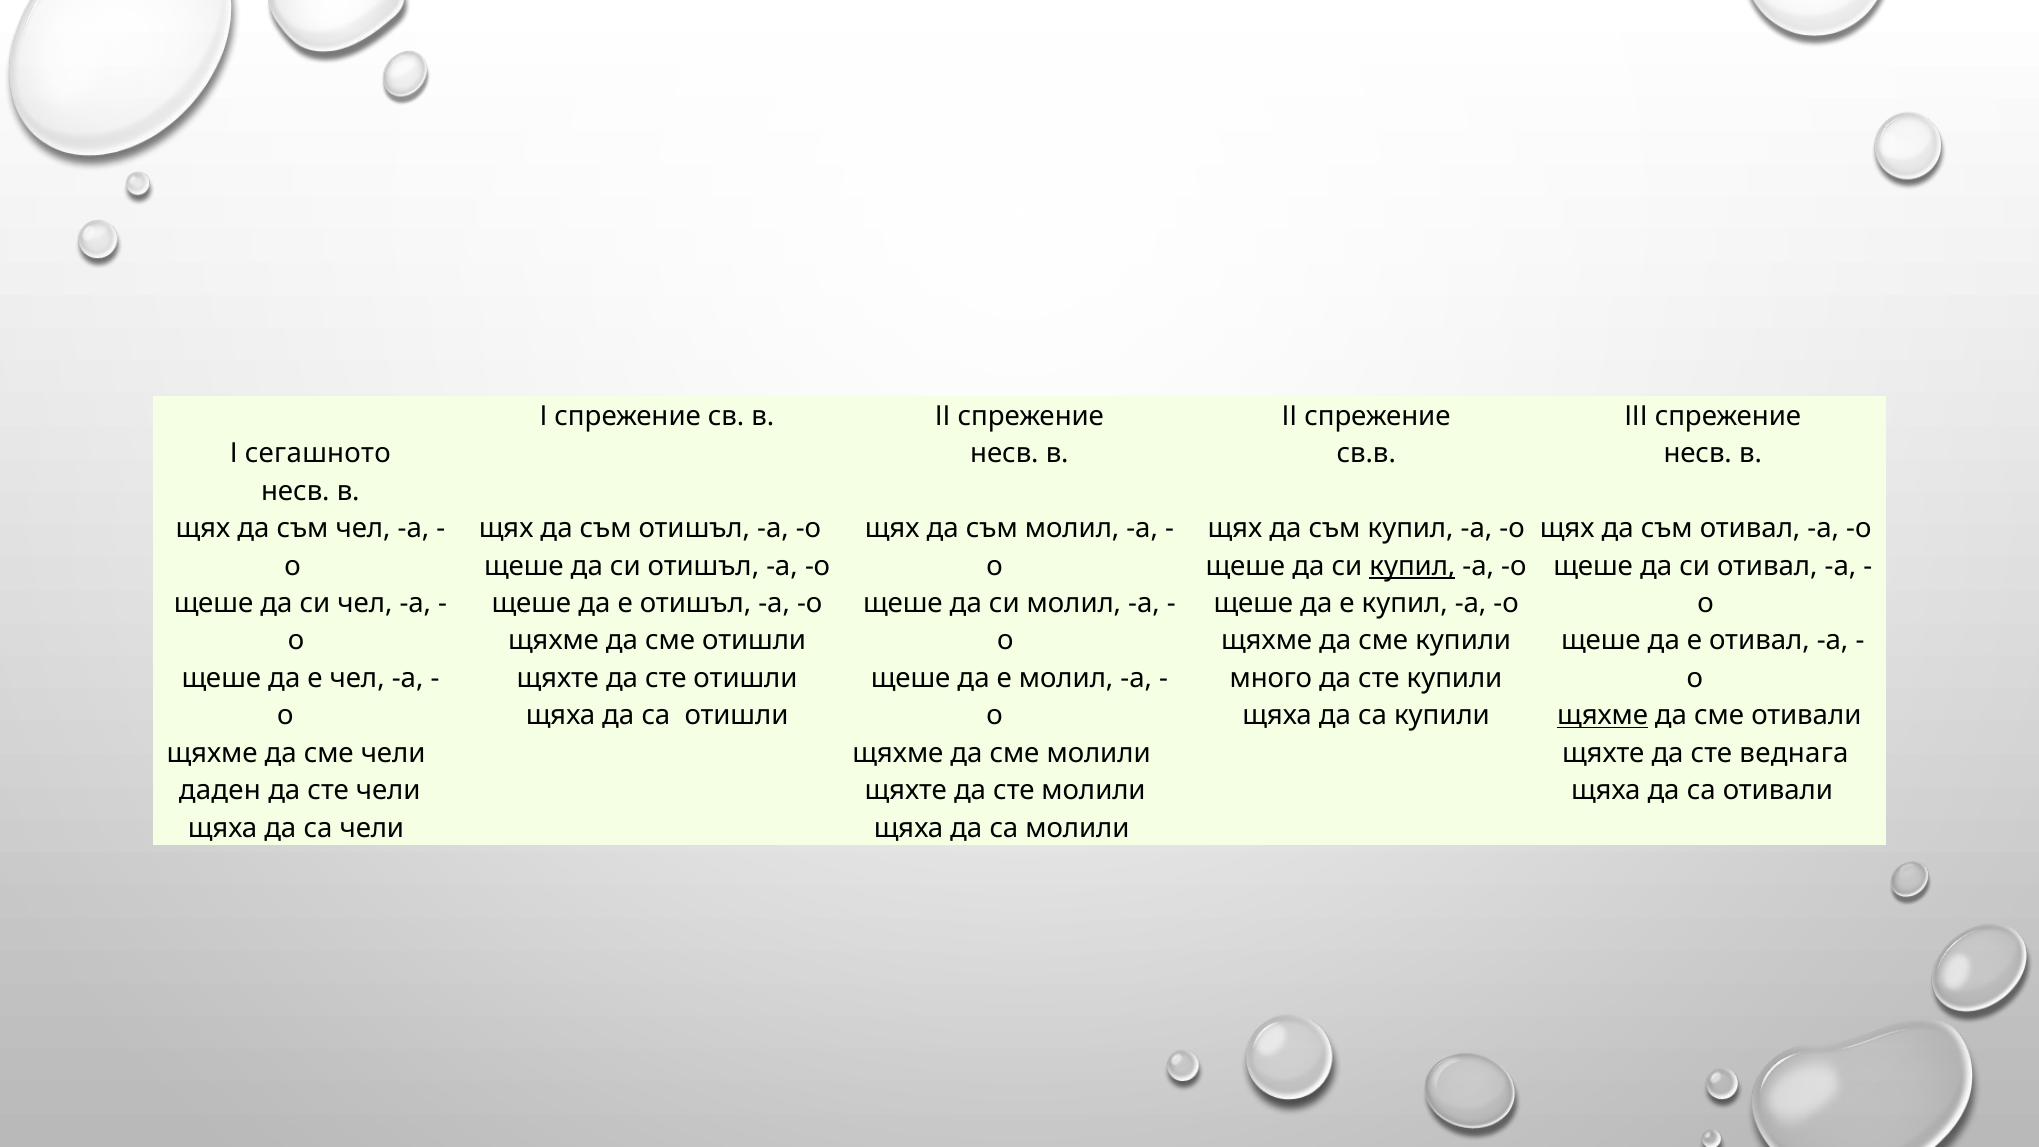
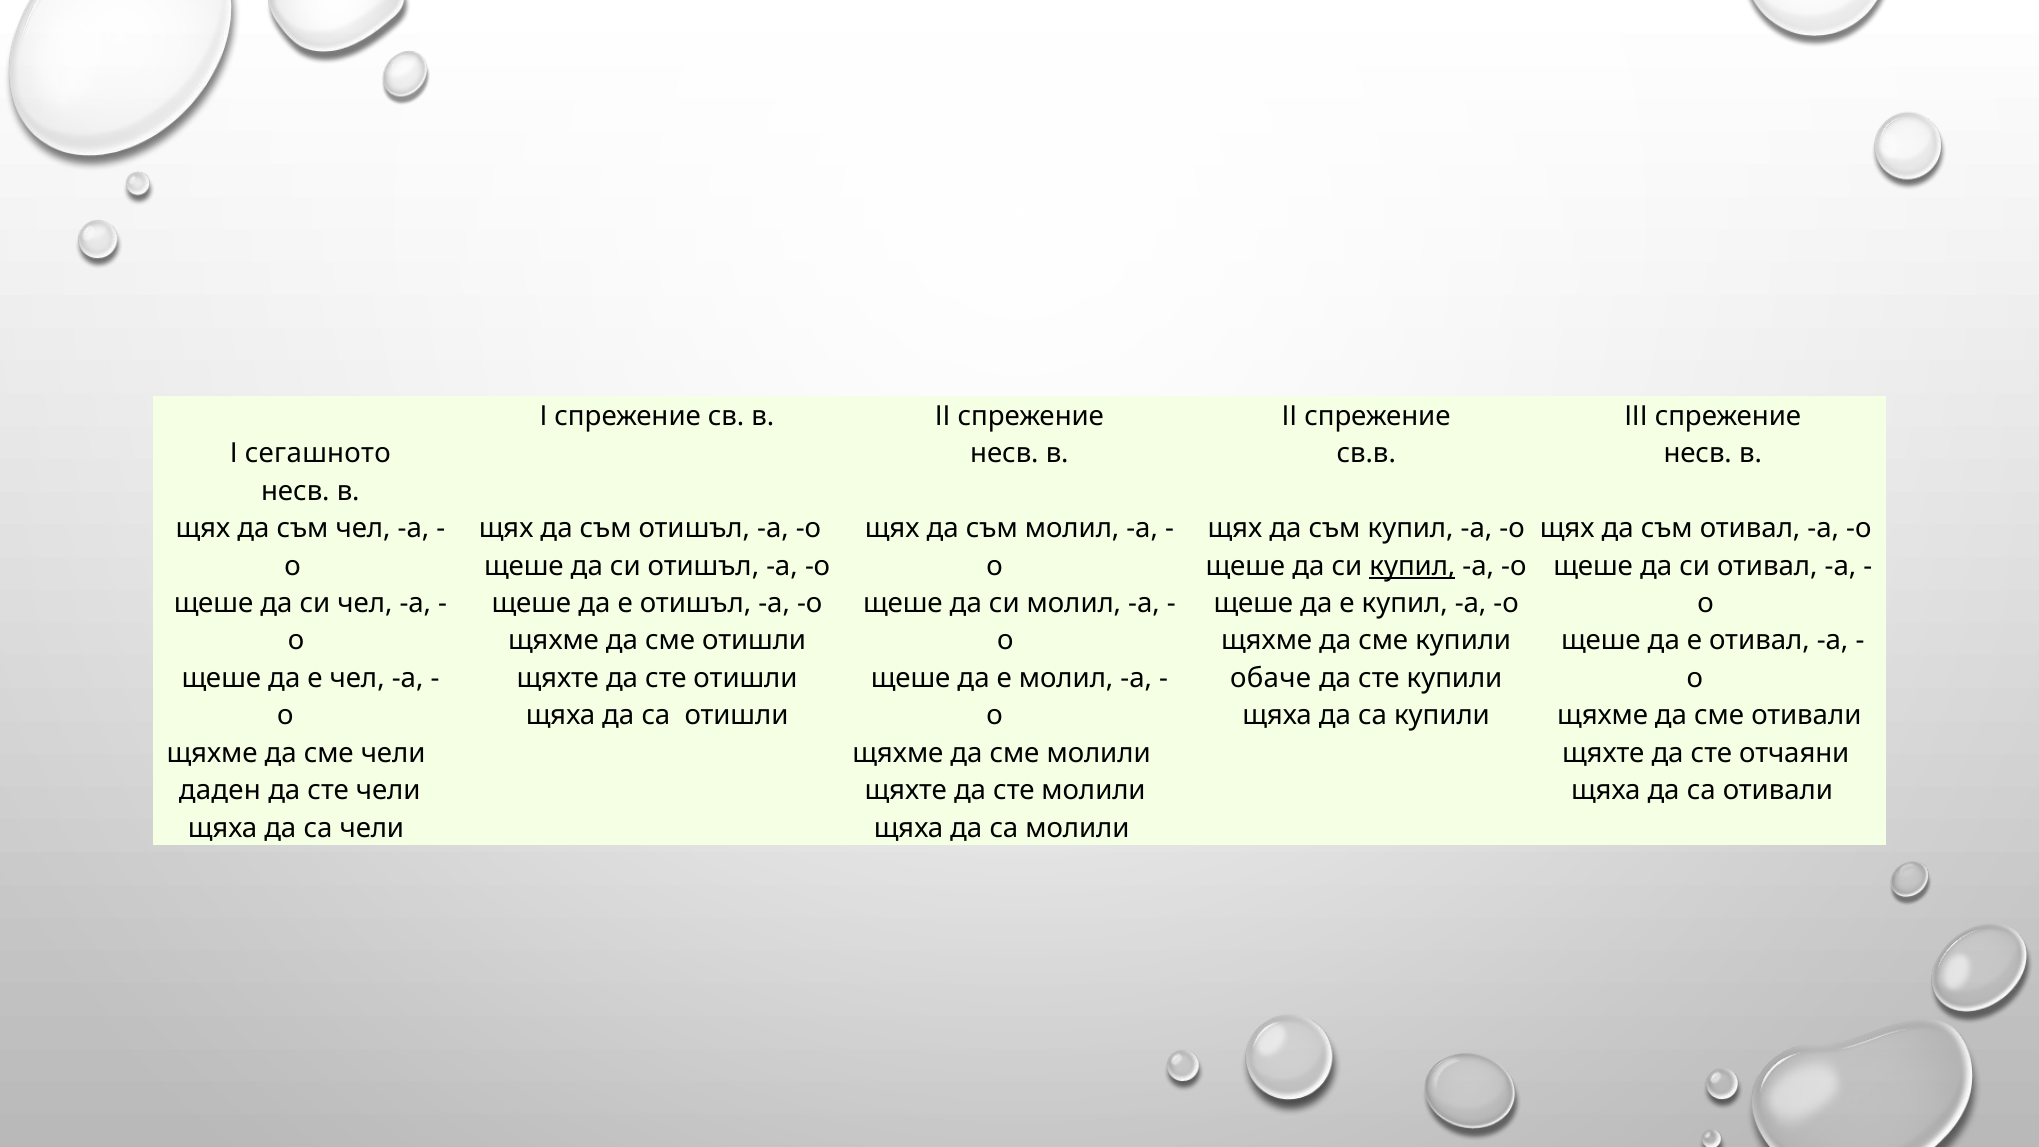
много: много -> обаче
щяхме at (1603, 716) underline: present -> none
веднага: веднага -> отчаяни
